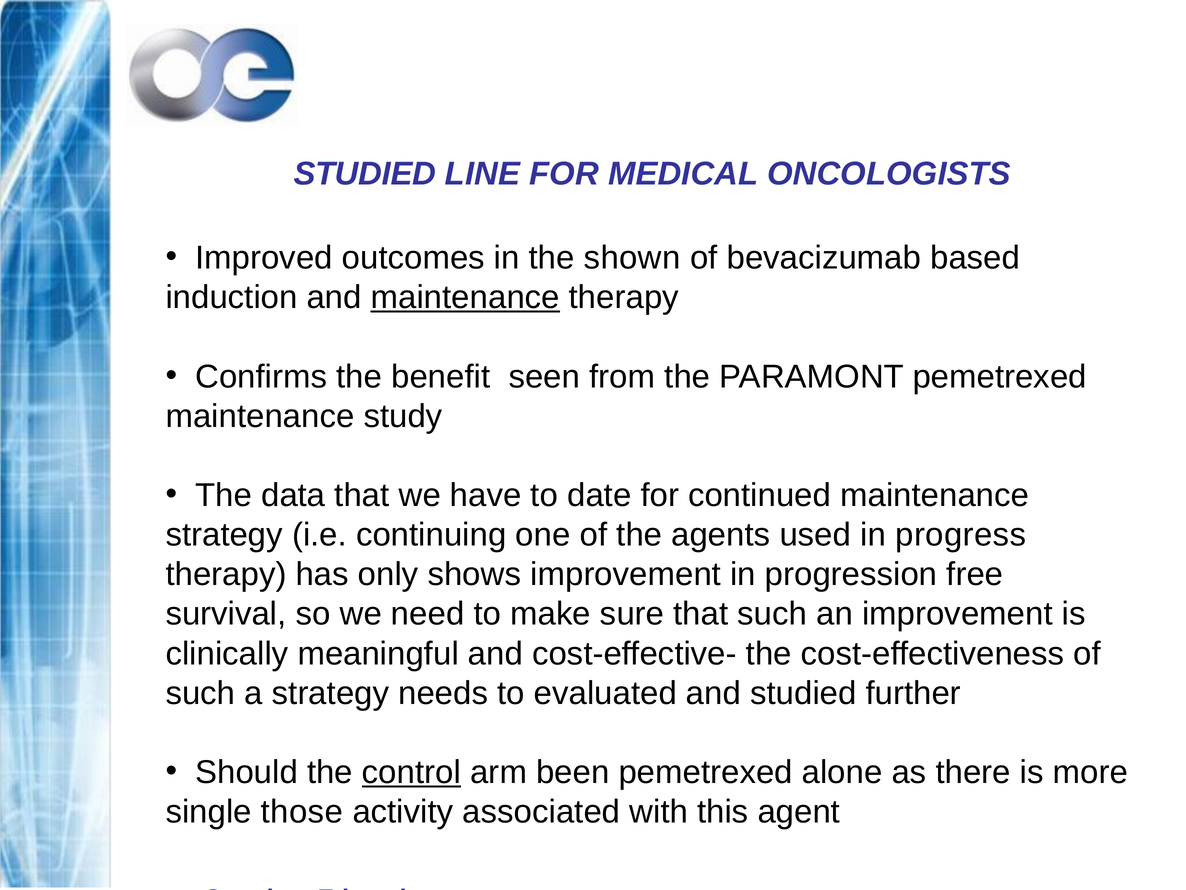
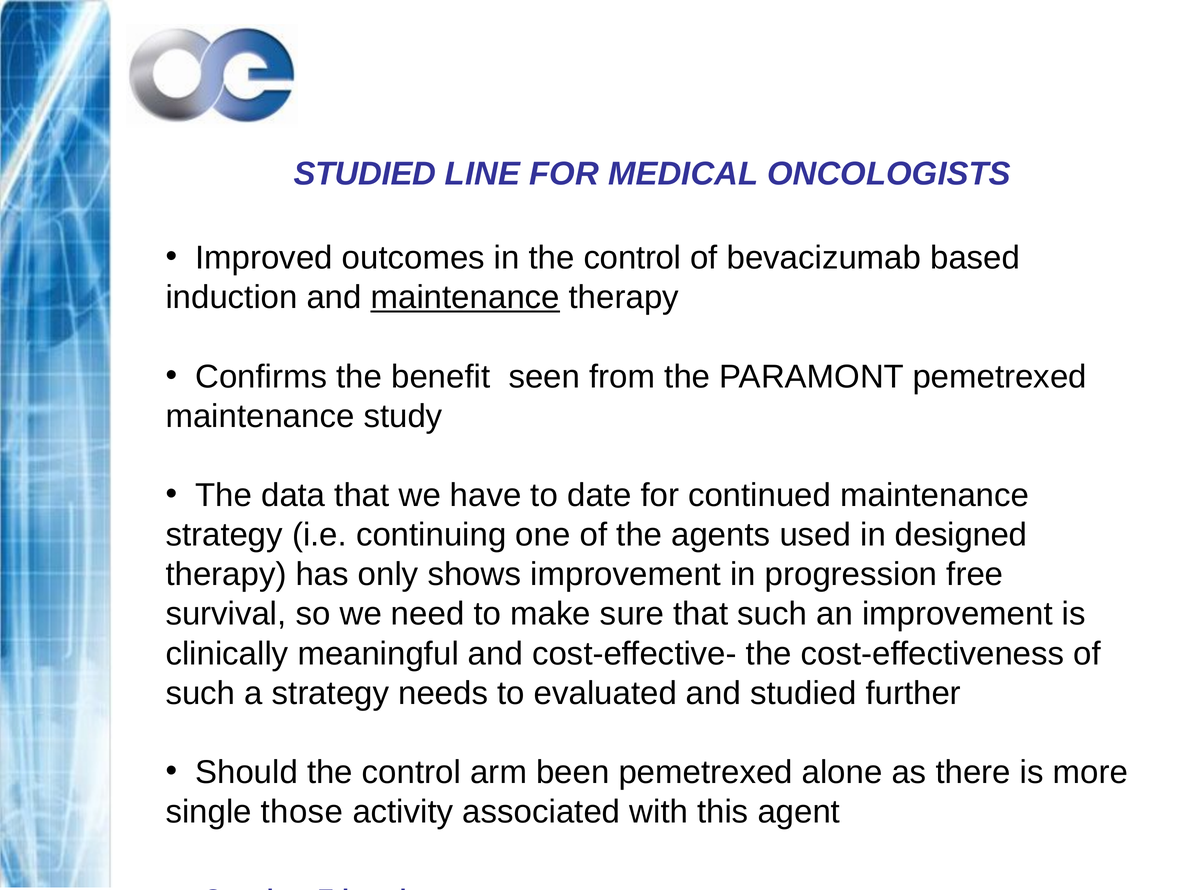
in the shown: shown -> control
progress: progress -> designed
control at (411, 772) underline: present -> none
